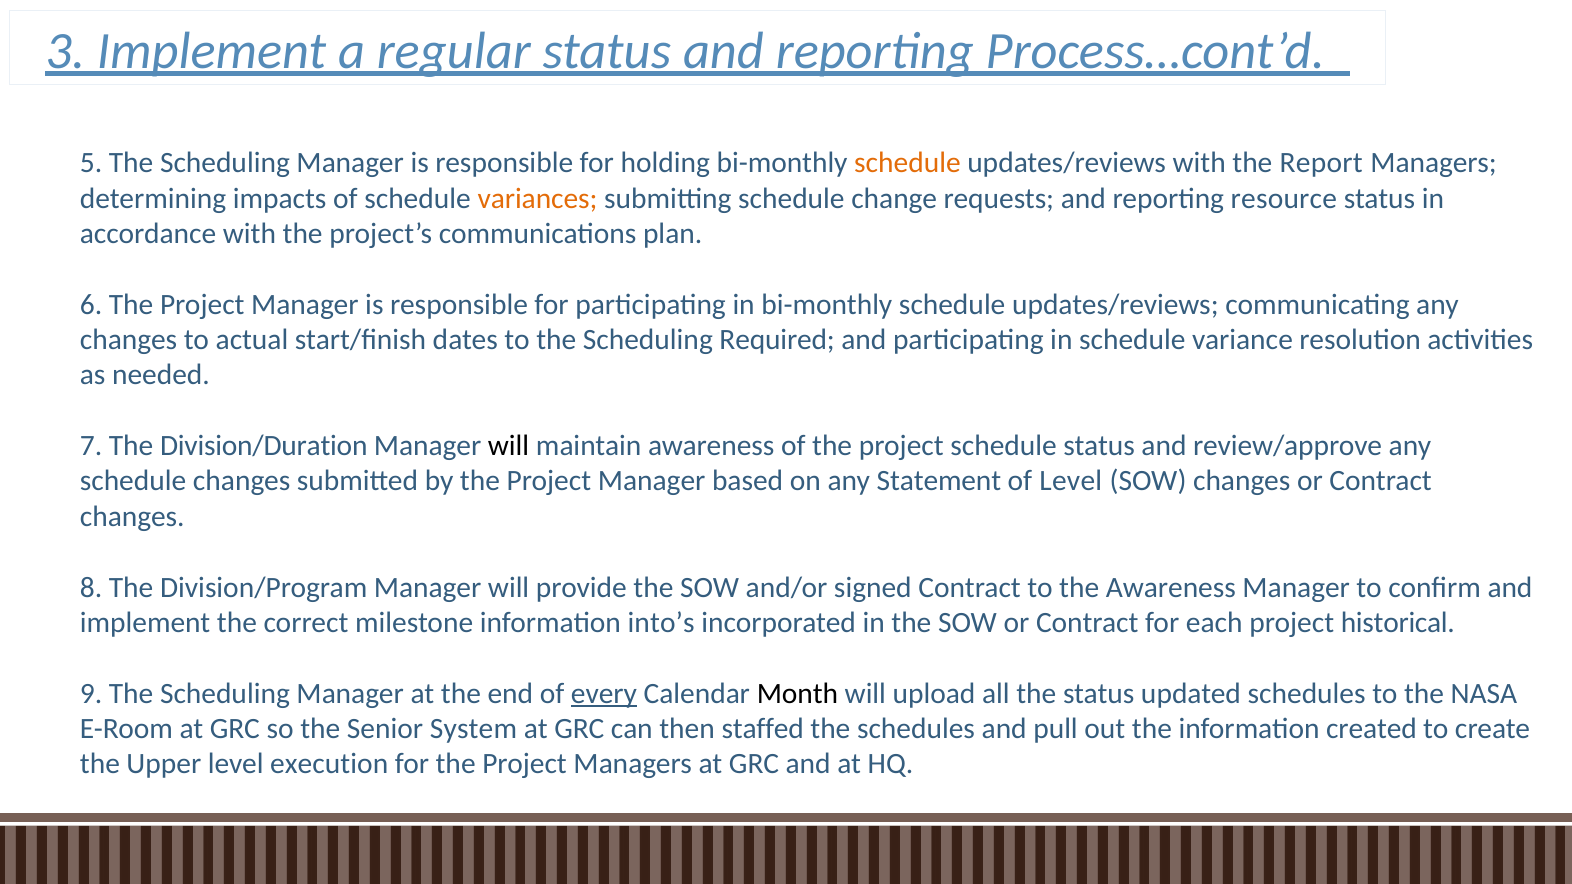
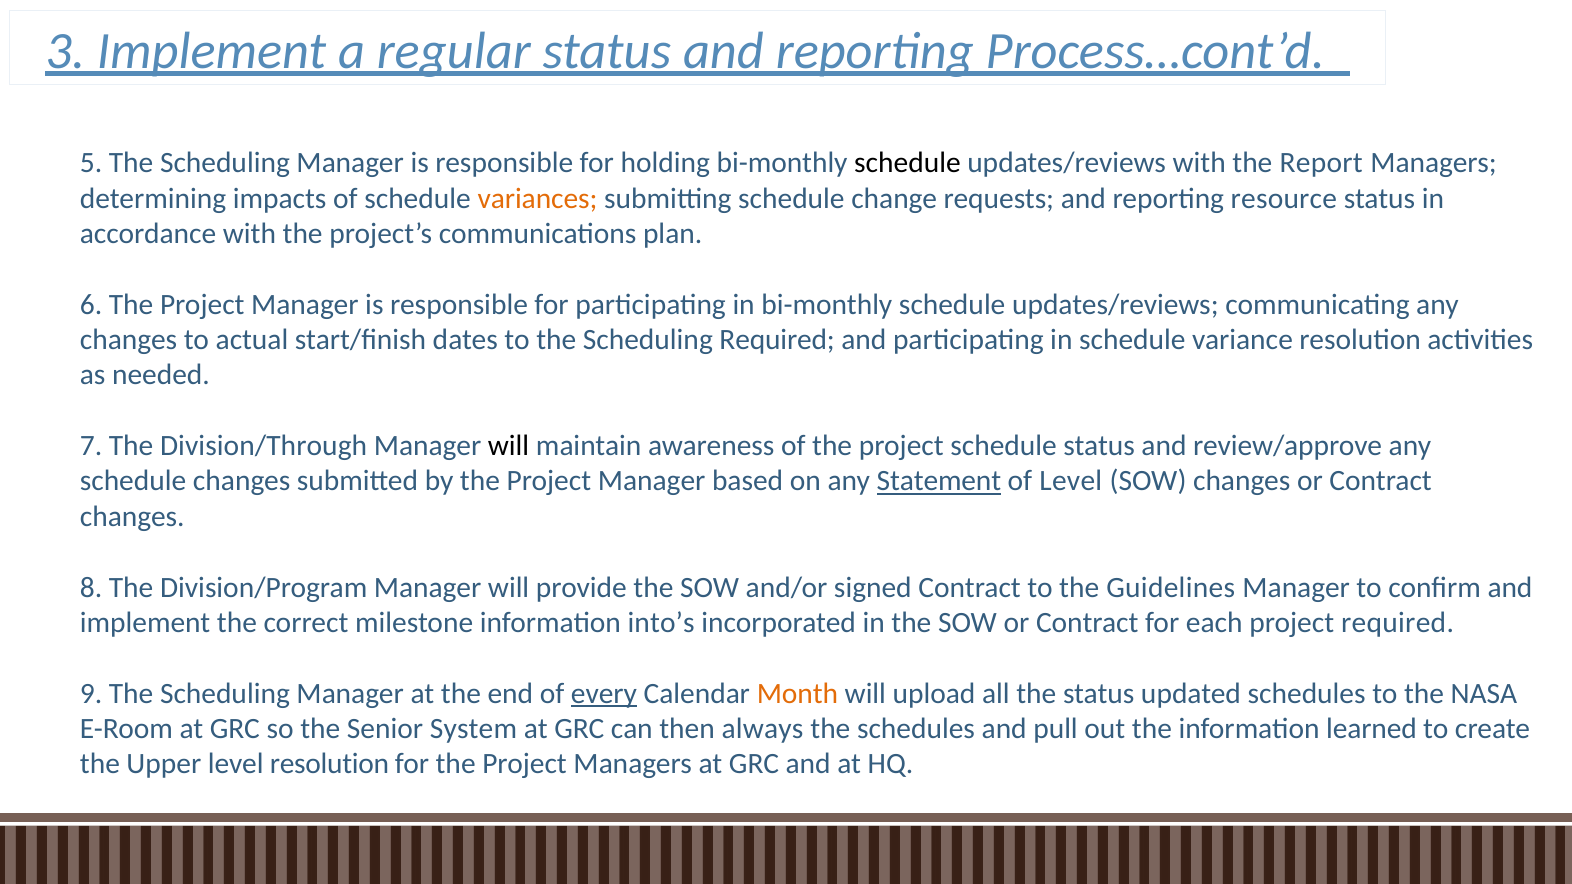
schedule at (907, 163) colour: orange -> black
Division/Duration: Division/Duration -> Division/Through
Statement underline: none -> present
the Awareness: Awareness -> Guidelines
project historical: historical -> required
Month colour: black -> orange
staffed: staffed -> always
created: created -> learned
level execution: execution -> resolution
